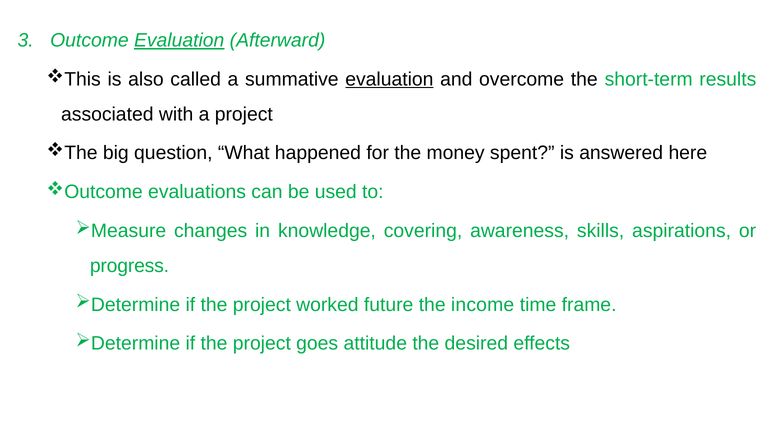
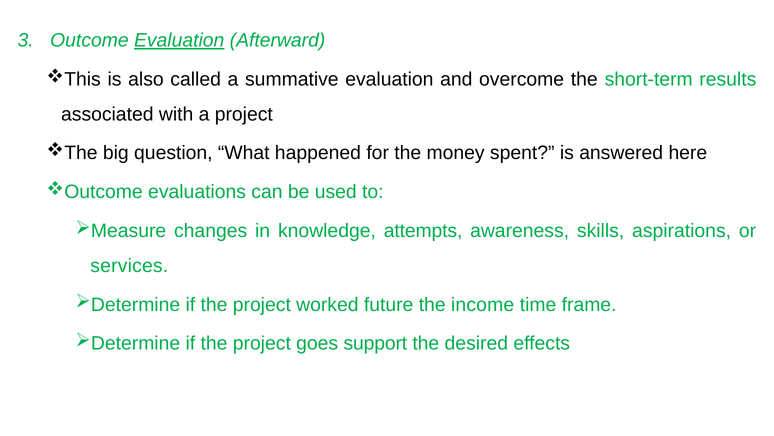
evaluation at (389, 79) underline: present -> none
covering: covering -> attempts
progress: progress -> services
attitude: attitude -> support
